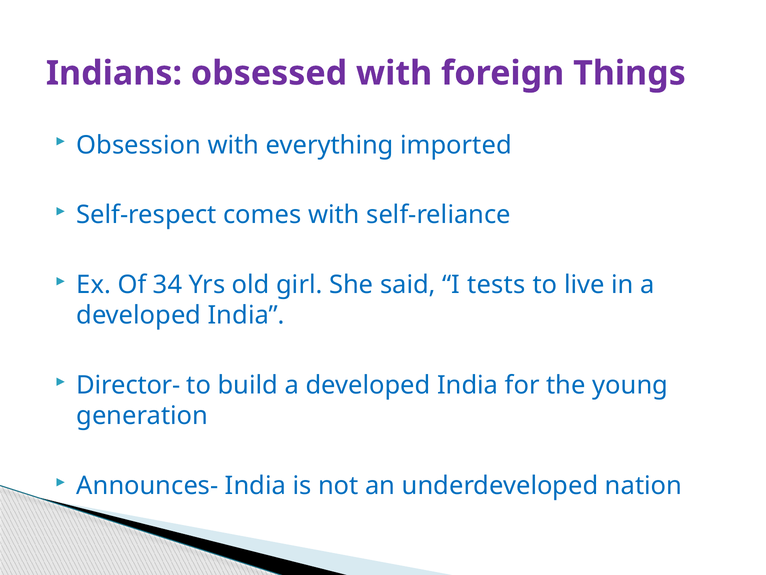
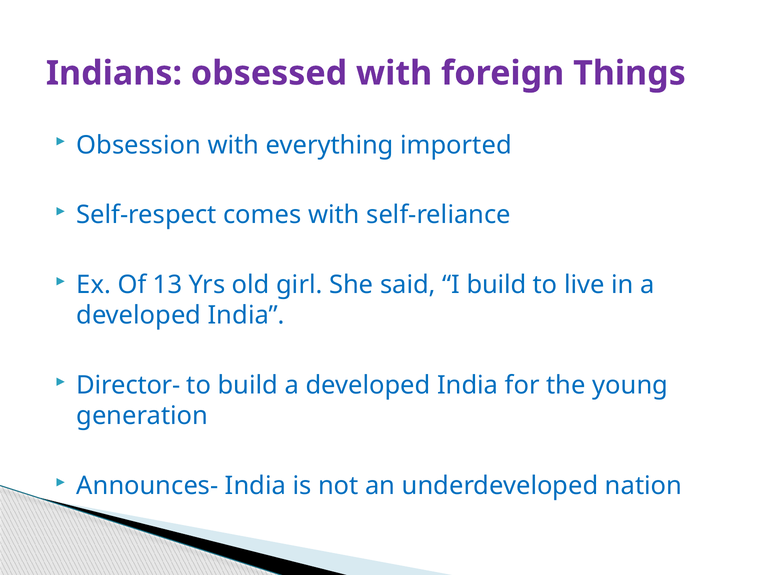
34: 34 -> 13
I tests: tests -> build
